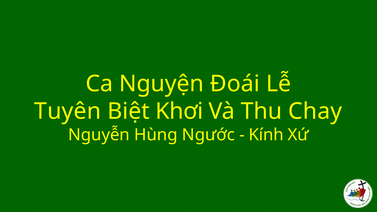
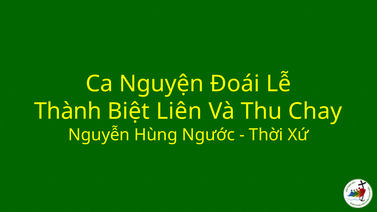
Tuyên: Tuyên -> Thành
Khơi: Khơi -> Liên
Kính: Kính -> Thời
